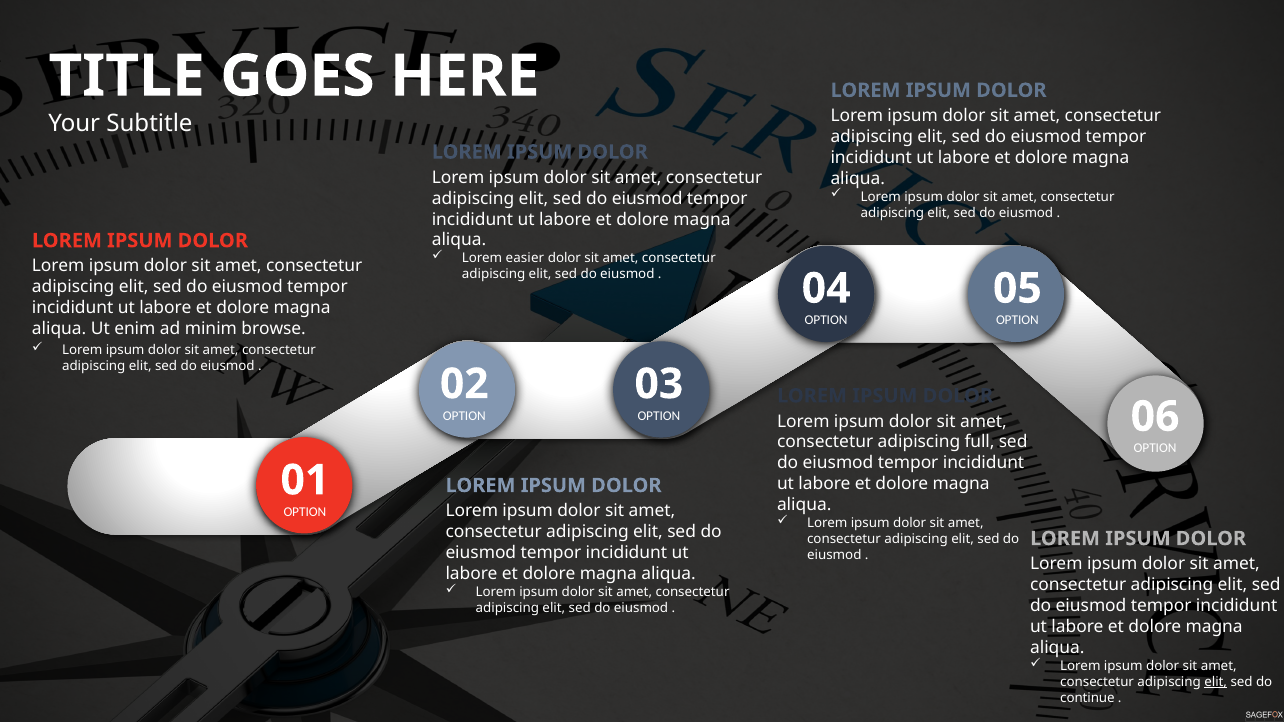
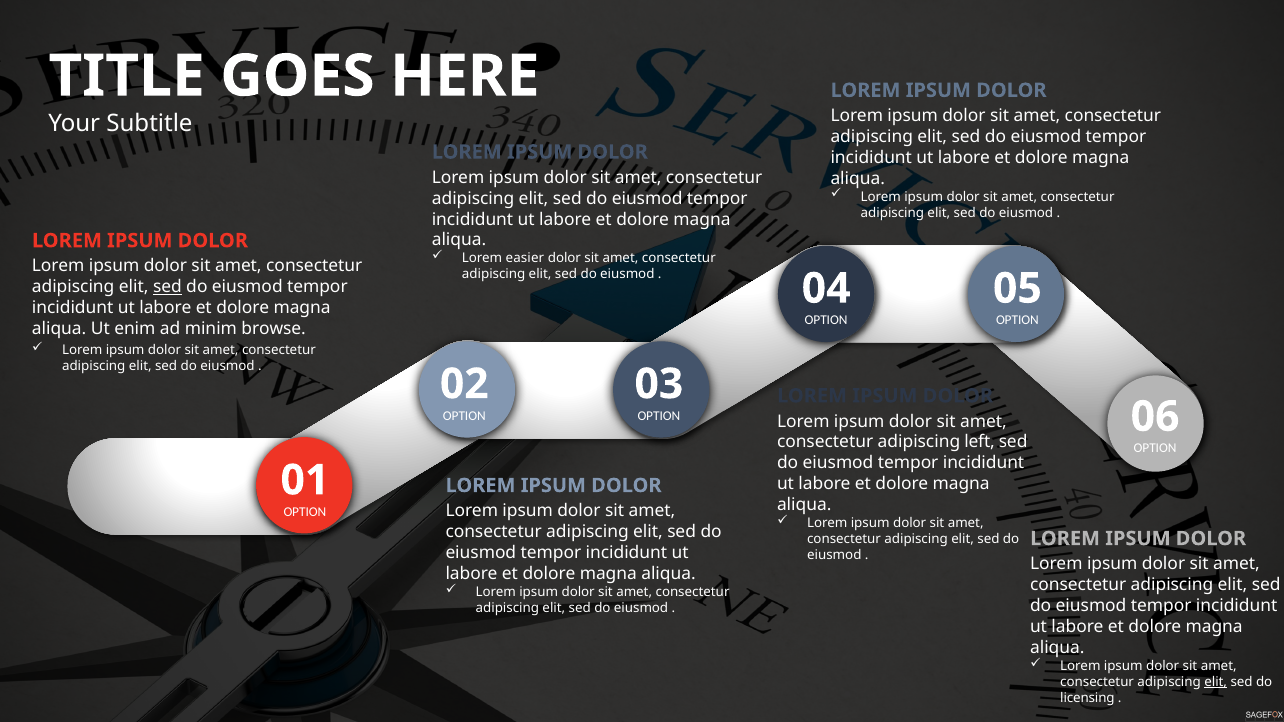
sed at (167, 287) underline: none -> present
full: full -> left
continue: continue -> licensing
